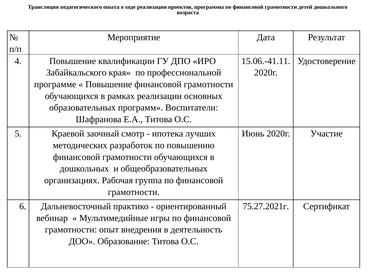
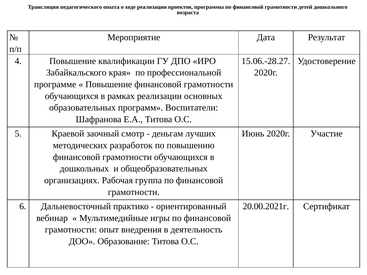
15.06.-41.11: 15.06.-41.11 -> 15.06.-28.27
ипотека: ипотека -> деньгам
75.27.2021г: 75.27.2021г -> 20.00.2021г
